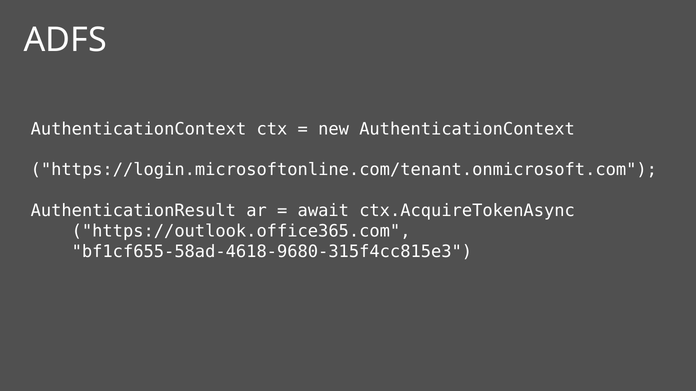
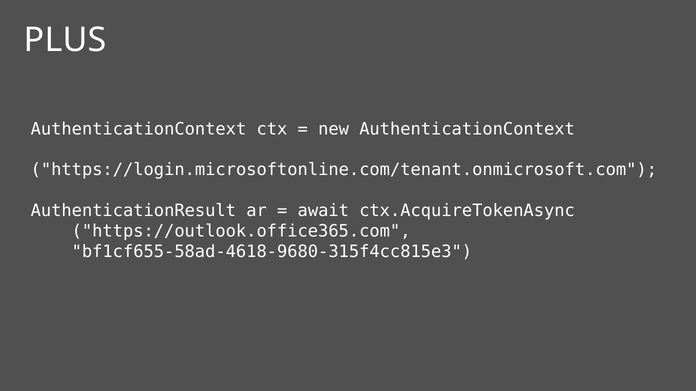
ADFS: ADFS -> PLUS
